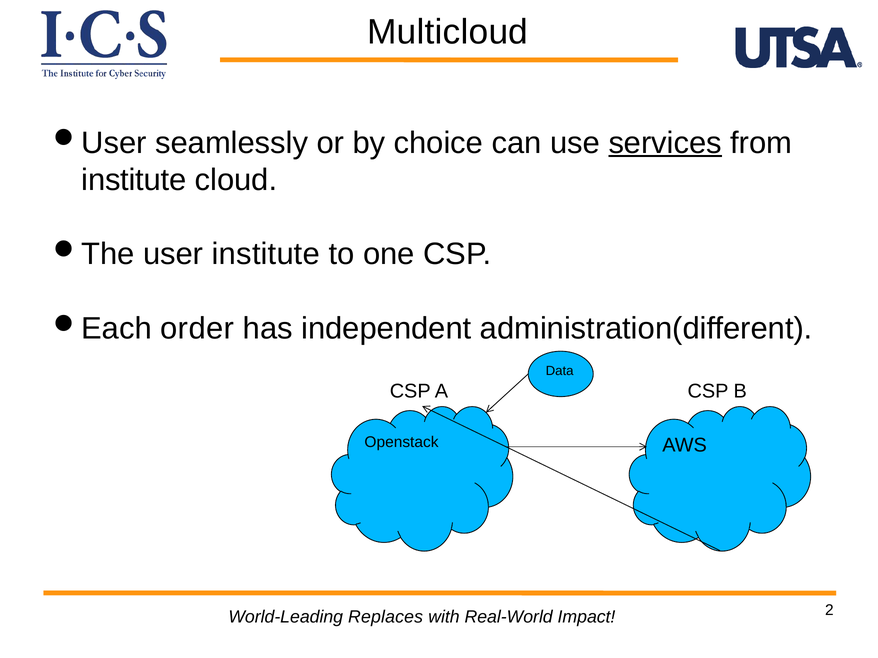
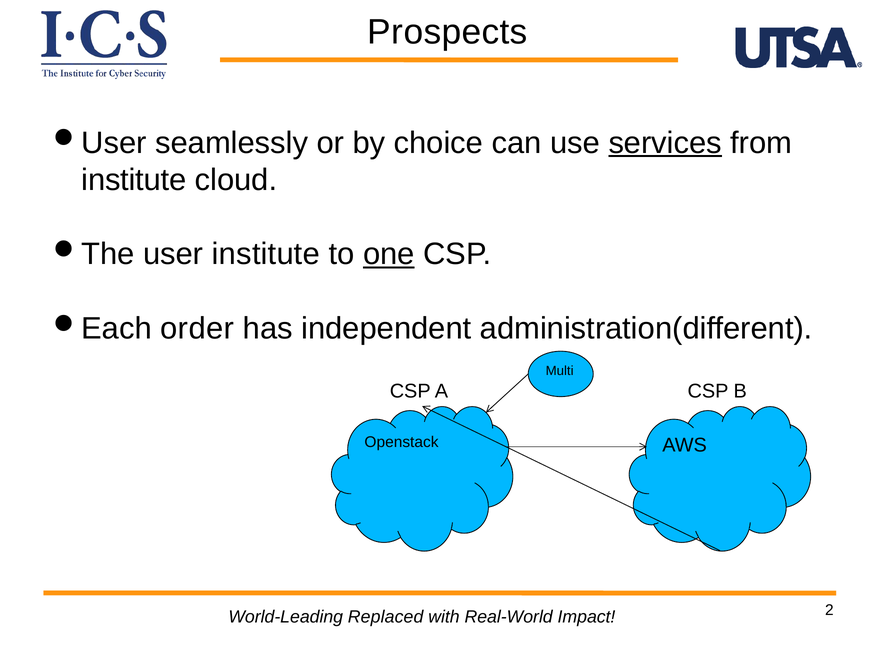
Multicloud: Multicloud -> Prospects
one underline: none -> present
Data: Data -> Multi
Replaces: Replaces -> Replaced
